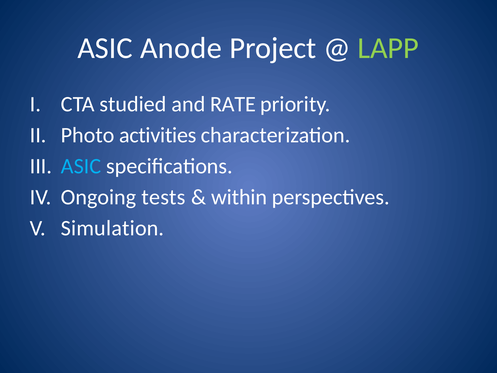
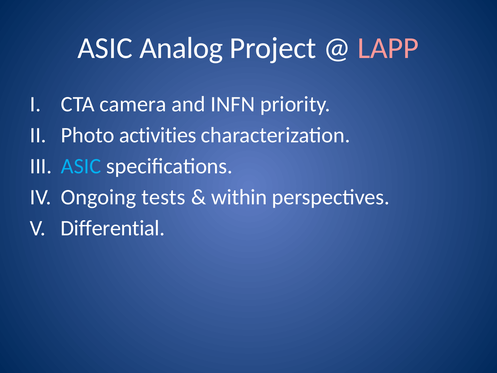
Anode: Anode -> Analog
LAPP colour: light green -> pink
studied: studied -> camera
RATE: RATE -> INFN
Simulation: Simulation -> Differential
